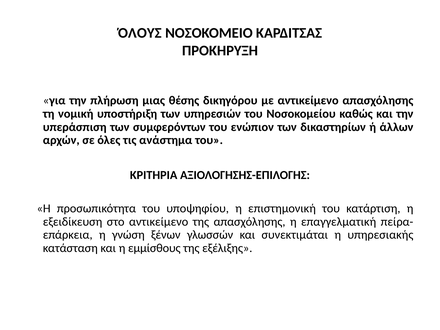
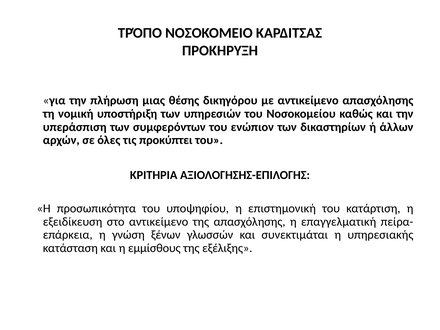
ΌΛΟΥΣ: ΌΛΟΥΣ -> ΤΡΌΠΟ
ανάστημα: ανάστημα -> προκύπτει
